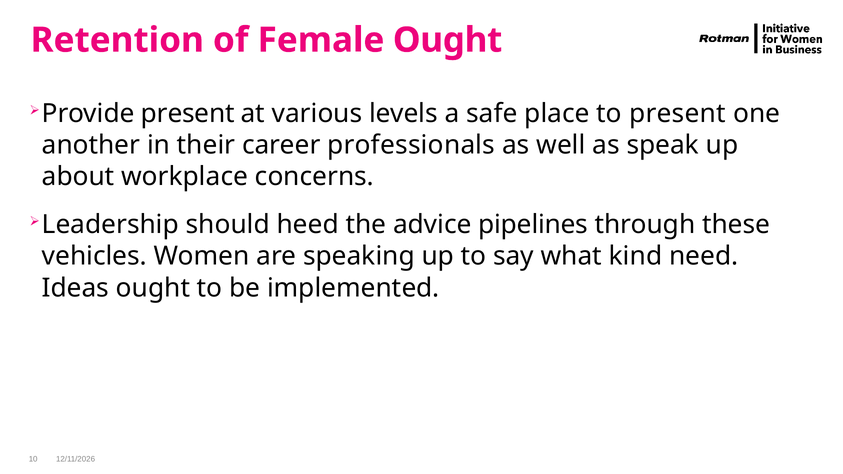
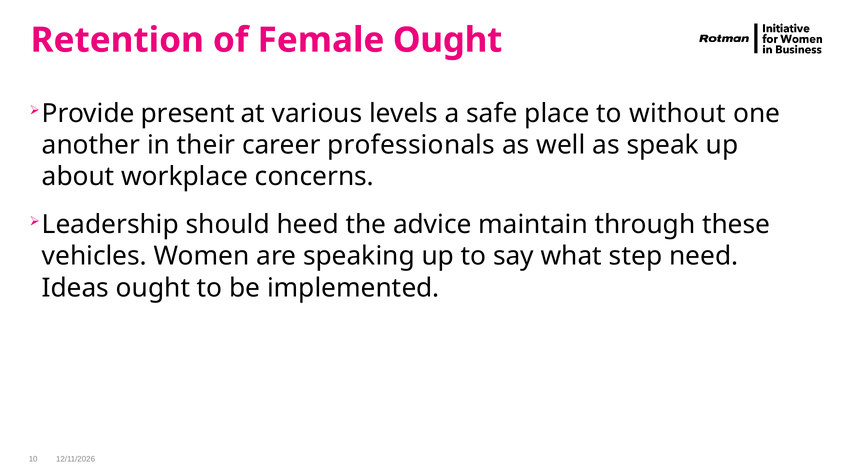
to present: present -> without
pipelines: pipelines -> maintain
kind: kind -> step
